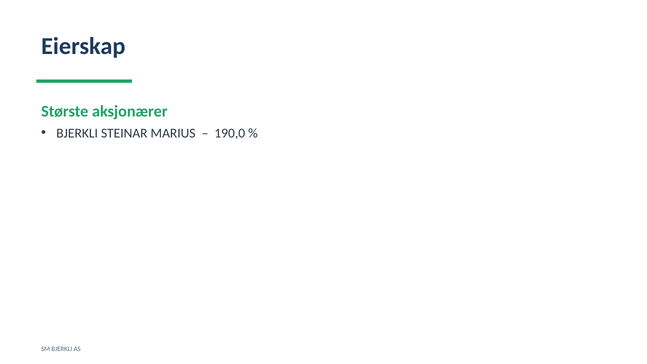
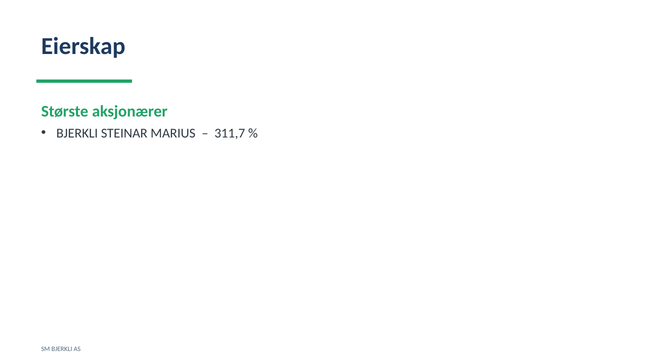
190,0: 190,0 -> 311,7
